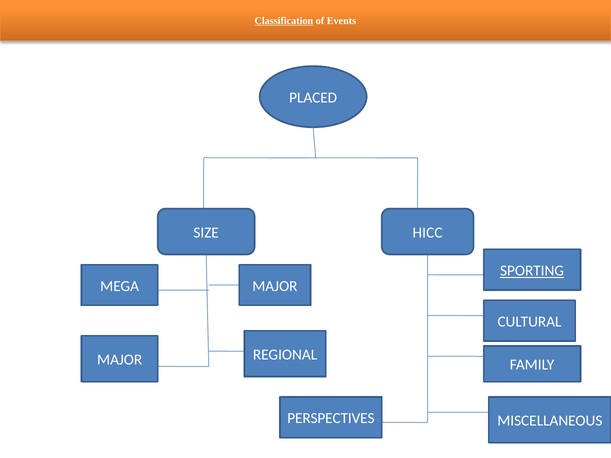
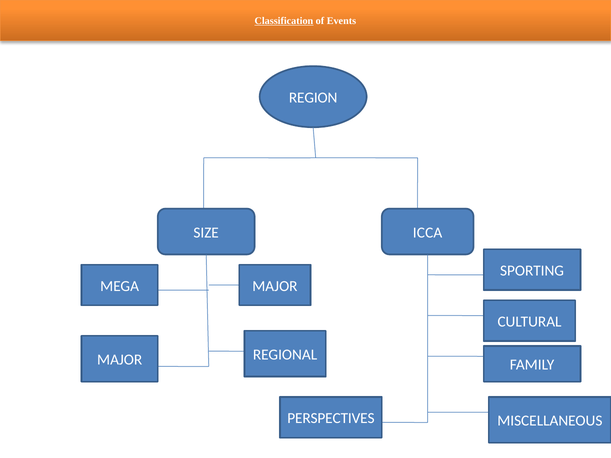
PLACED: PLACED -> REGION
HICC: HICC -> ICCA
SPORTING underline: present -> none
